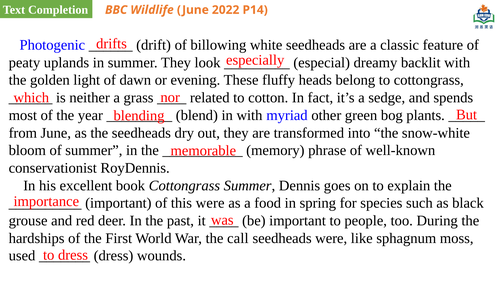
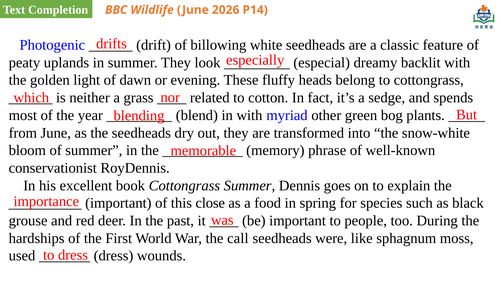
2022: 2022 -> 2026
this were: were -> close
